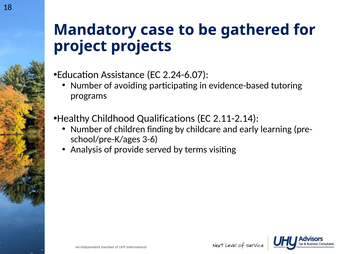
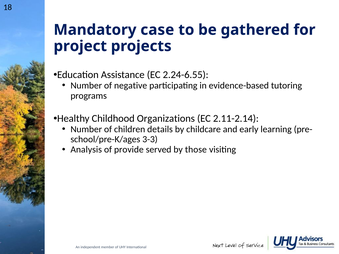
2.24-6.07: 2.24-6.07 -> 2.24-6.55
avoiding: avoiding -> negative
Qualifications: Qualifications -> Organizations
finding: finding -> details
3-6: 3-6 -> 3-3
terms: terms -> those
